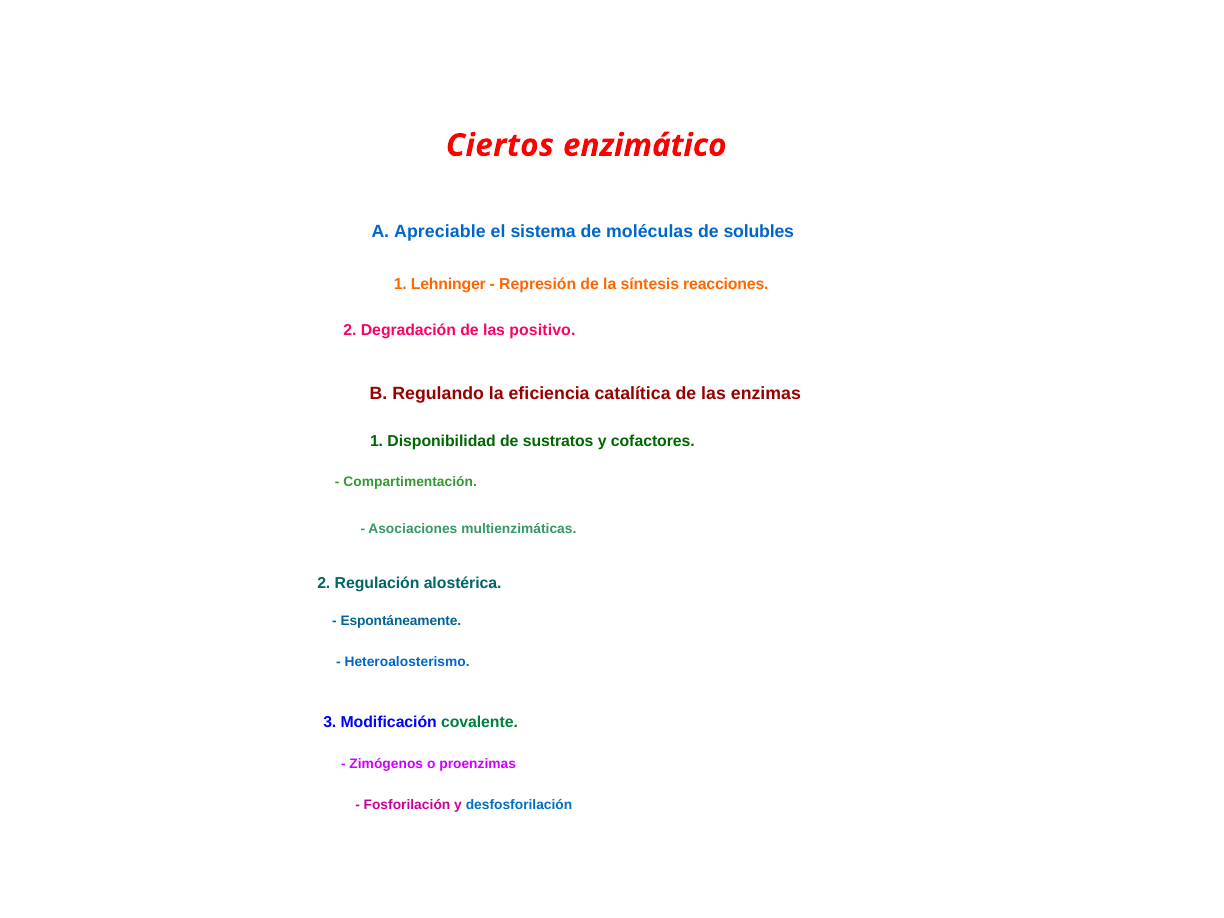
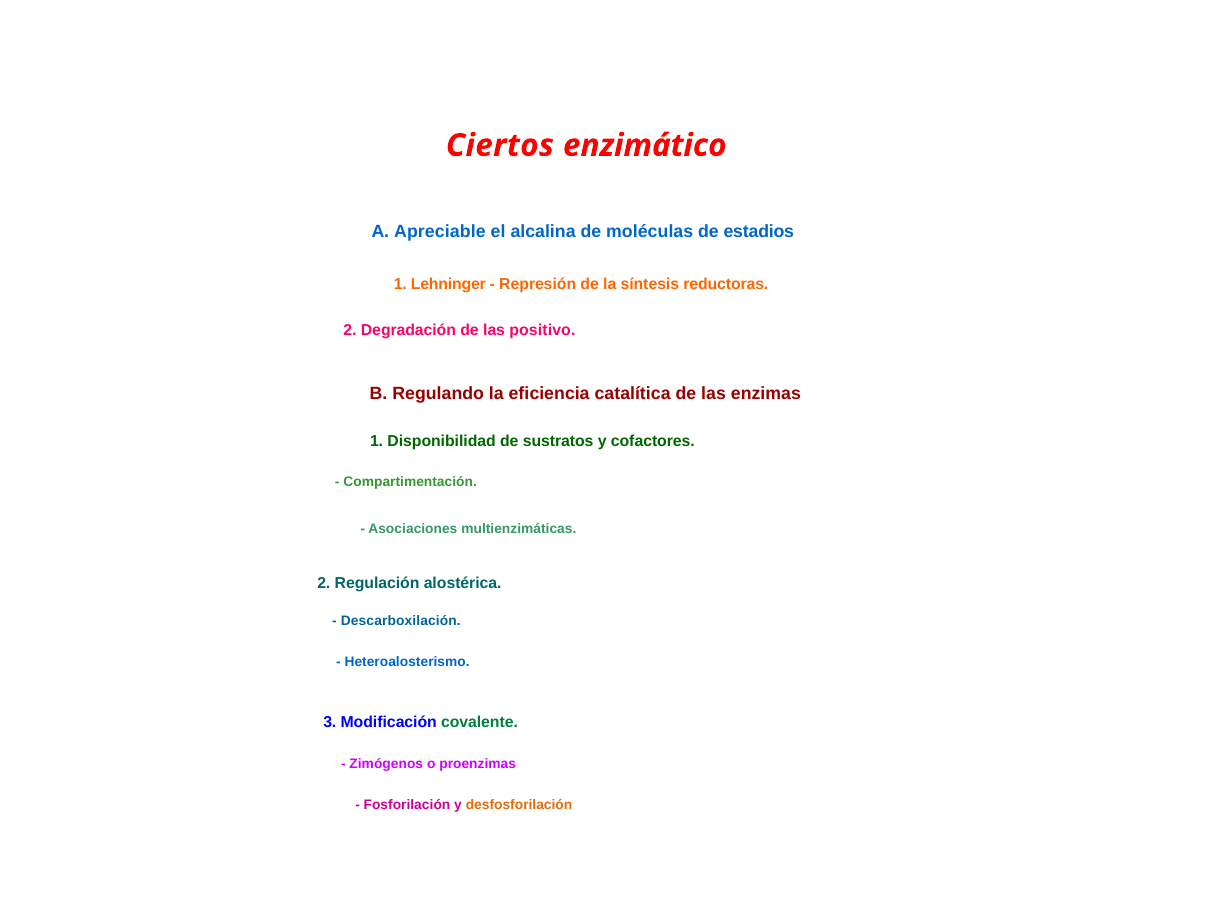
sistema: sistema -> alcalina
solubles: solubles -> estadios
reacciones: reacciones -> reductoras
Espontáneamente: Espontáneamente -> Descarboxilación
desfosforilación colour: blue -> orange
